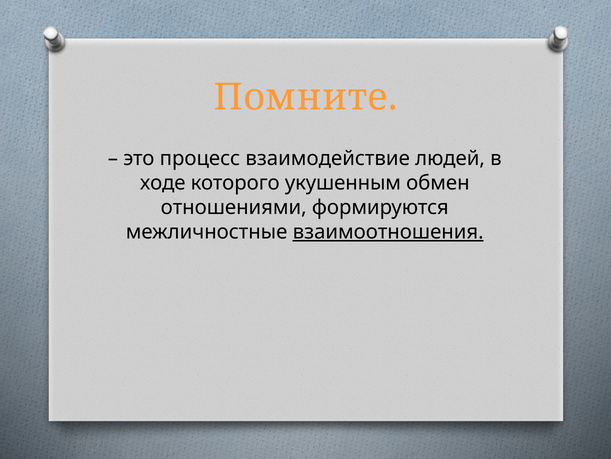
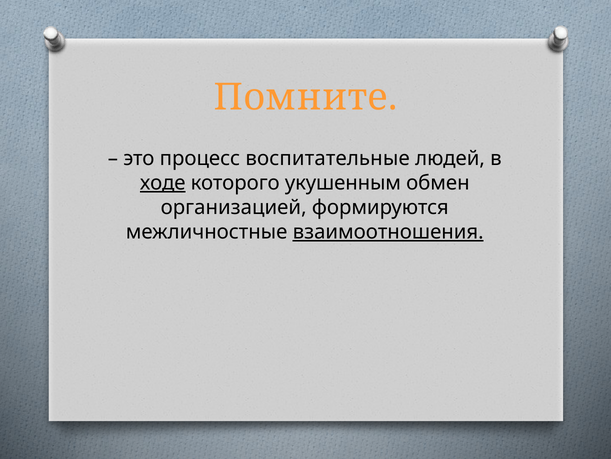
взаимодействие: взаимодействие -> воспитательные
ходе underline: none -> present
отношениями: отношениями -> организацией
